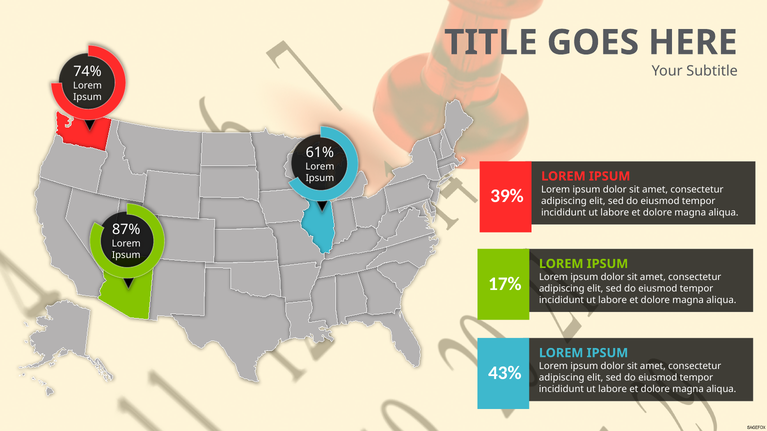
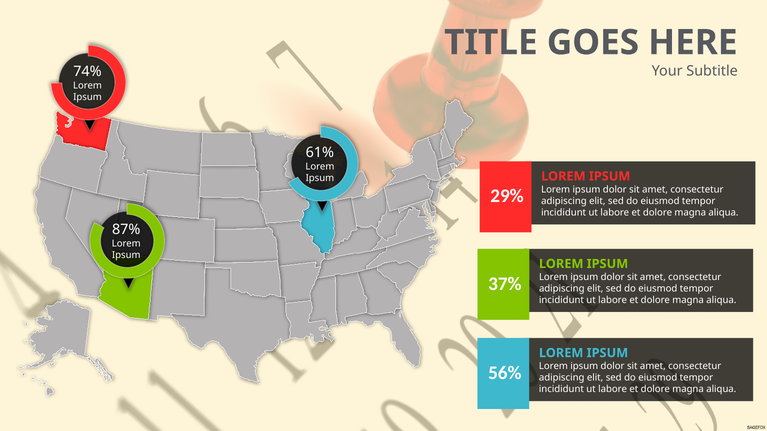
39%: 39% -> 29%
17%: 17% -> 37%
43%: 43% -> 56%
